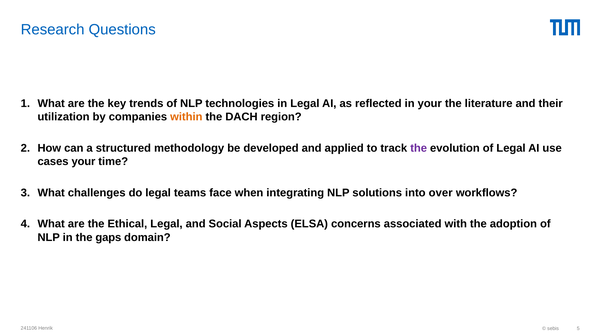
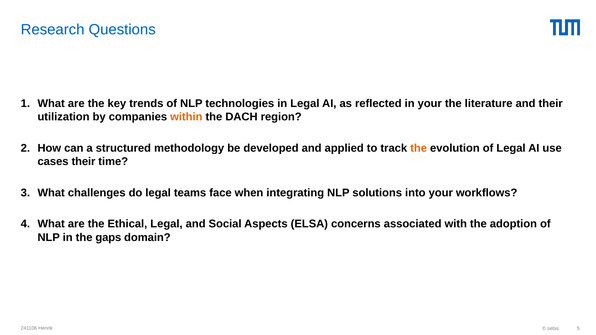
the at (419, 148) colour: purple -> orange
cases your: your -> their
into over: over -> your
